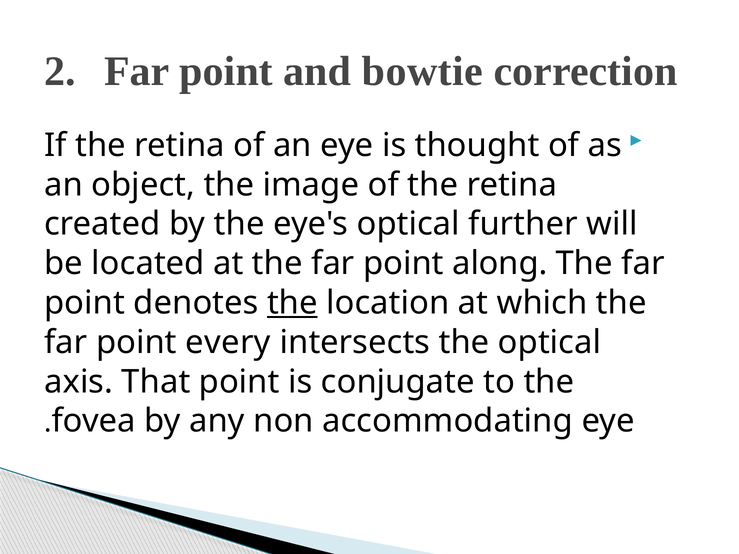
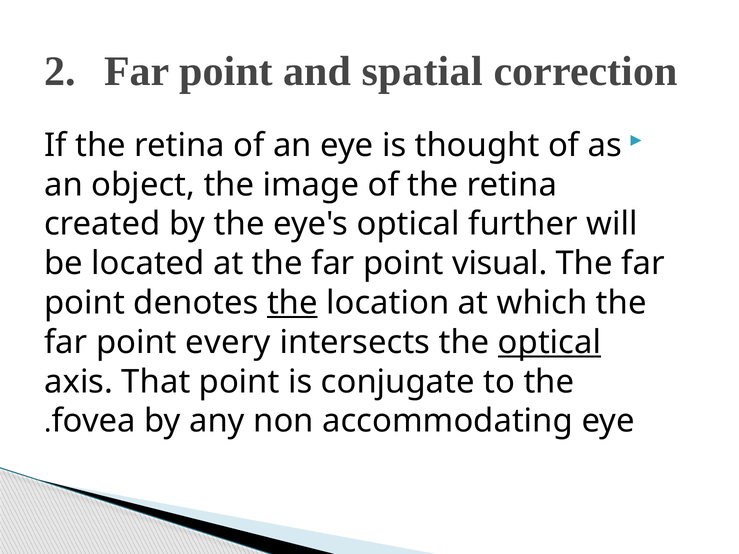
bowtie: bowtie -> spatial
along: along -> visual
optical at (549, 342) underline: none -> present
